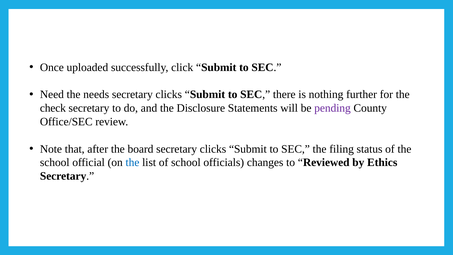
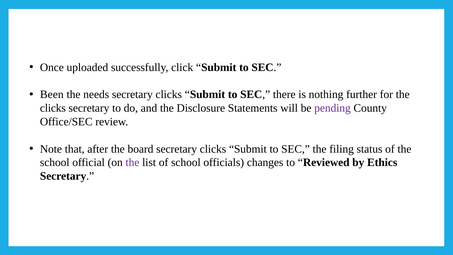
Need: Need -> Been
check at (53, 108): check -> clicks
the at (132, 162) colour: blue -> purple
